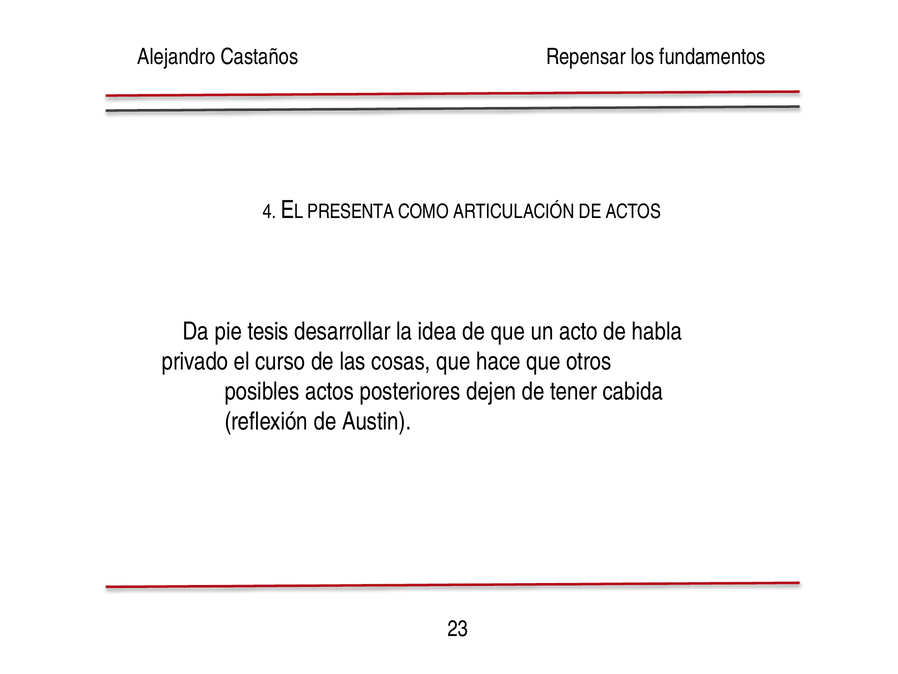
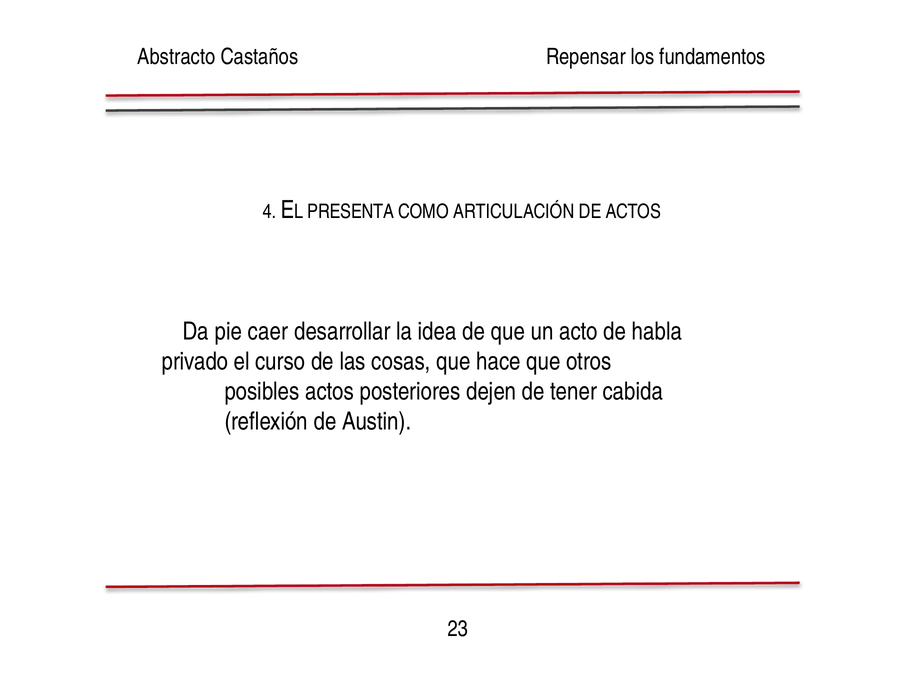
Alejandro: Alejandro -> Abstracto
tesis: tesis -> caer
